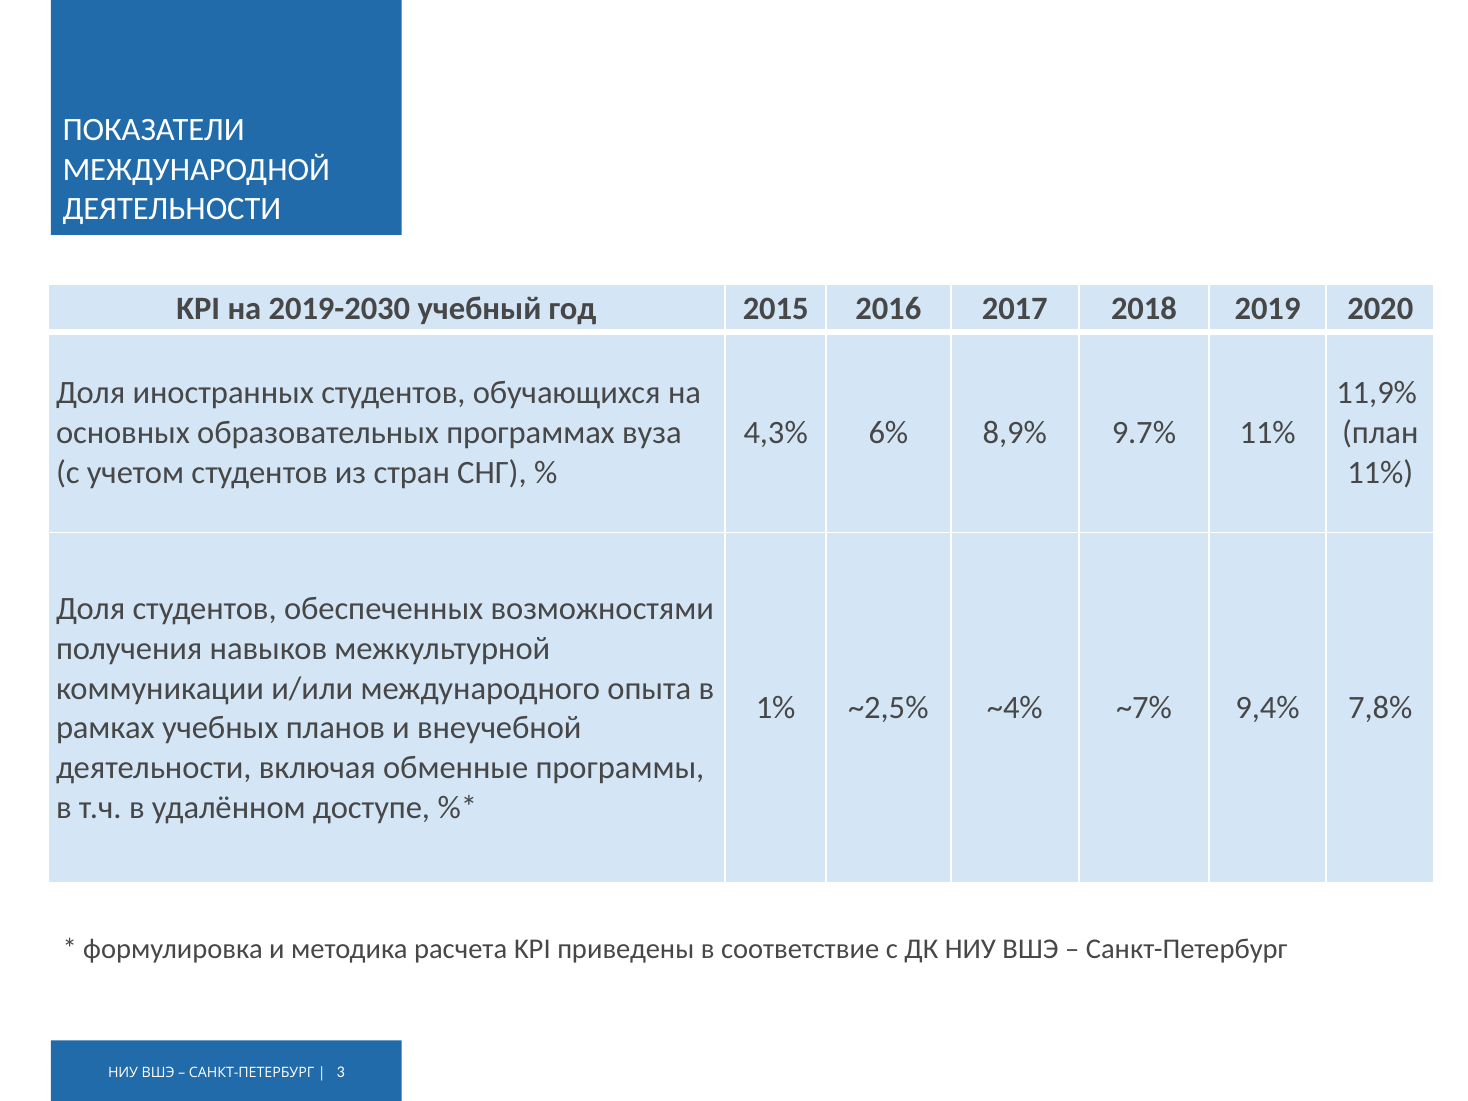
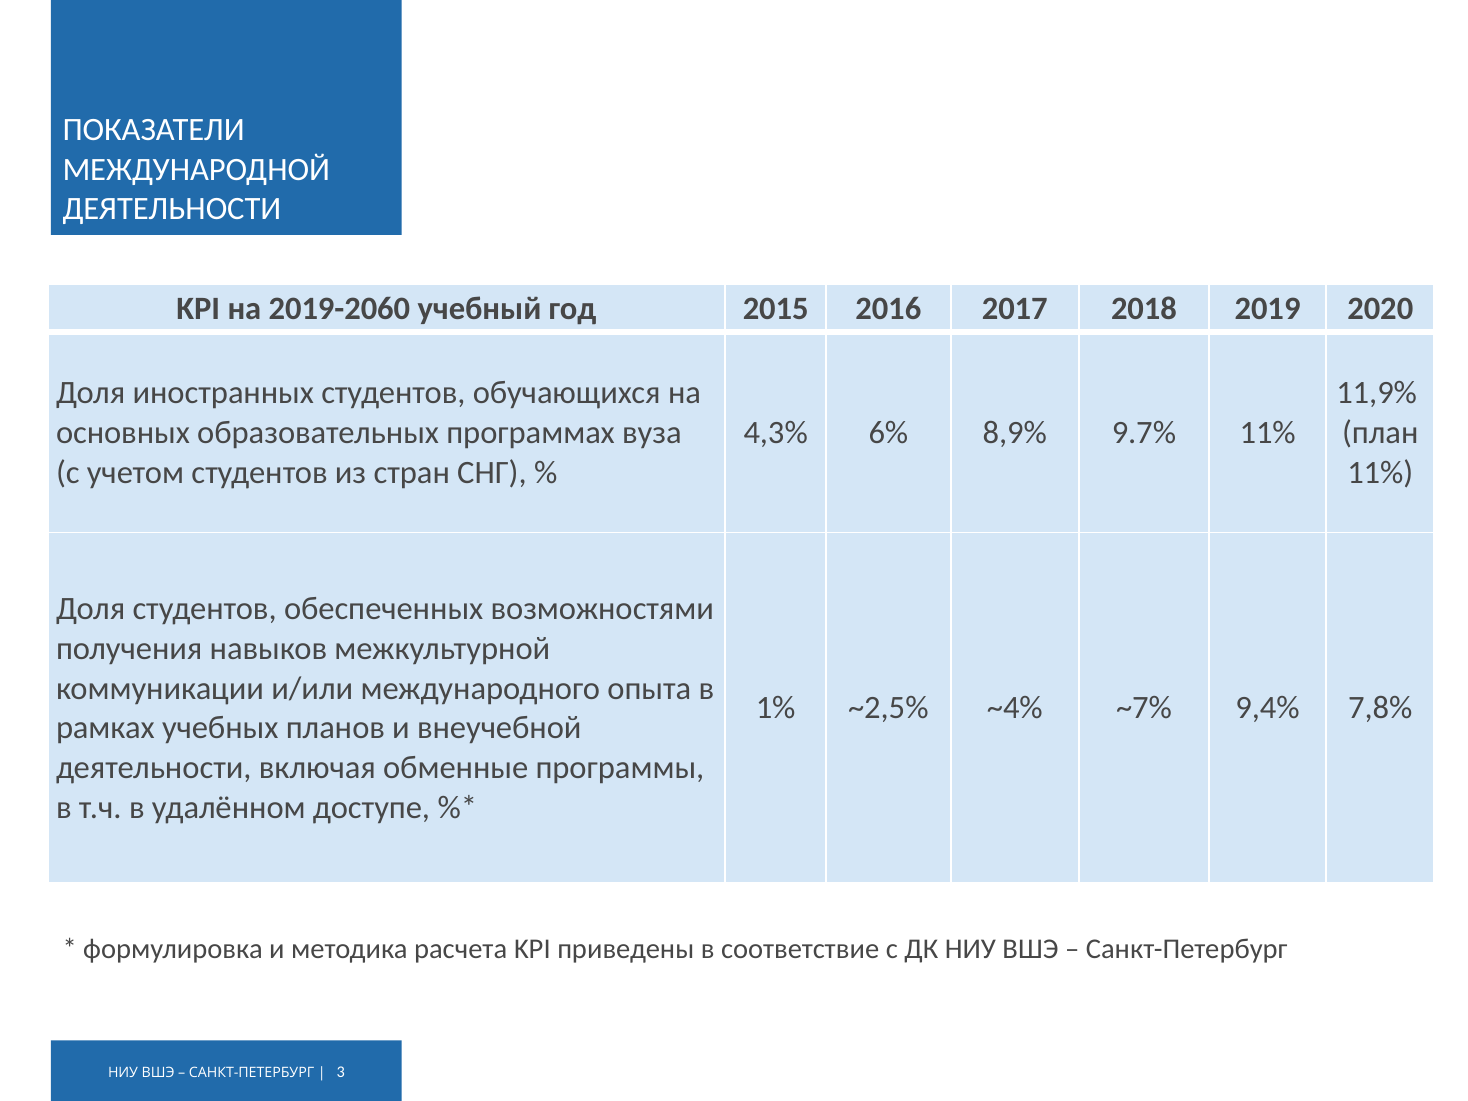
2019-2030: 2019-2030 -> 2019-2060
